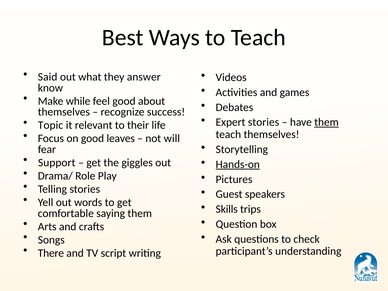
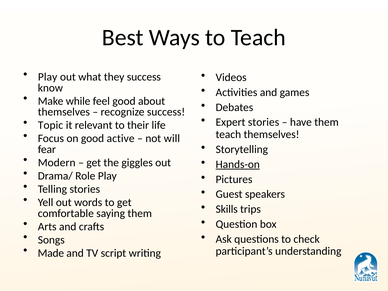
Said at (48, 77): Said -> Play
they answer: answer -> success
them at (327, 122) underline: present -> none
leaves: leaves -> active
Support: Support -> Modern
There: There -> Made
